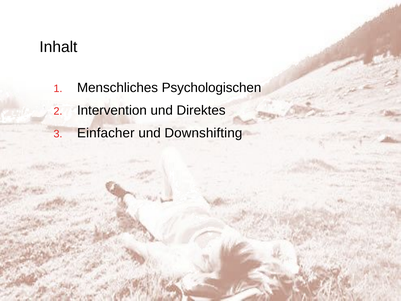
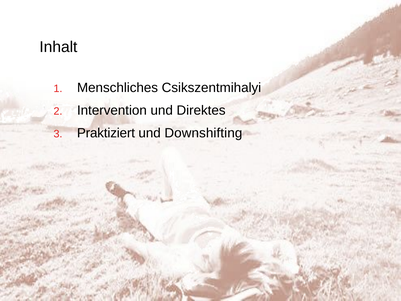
Psychologischen: Psychologischen -> Csikszentmihalyi
Einfacher: Einfacher -> Praktiziert
